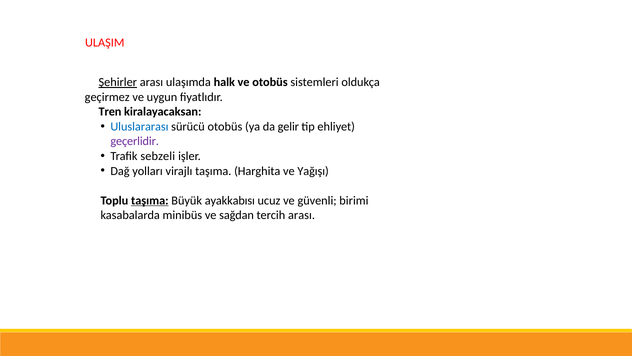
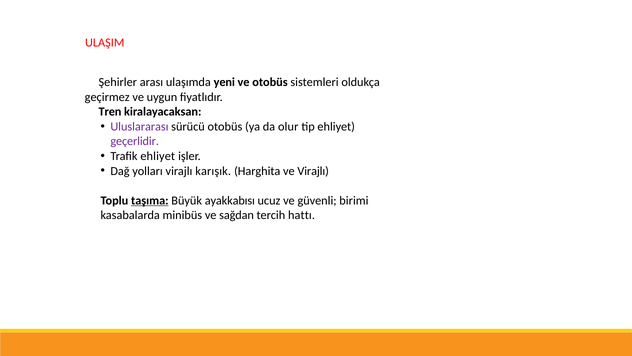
Şehirler underline: present -> none
halk: halk -> yeni
Uluslararası colour: blue -> purple
gelir: gelir -> olur
Trafik sebzeli: sebzeli -> ehliyet
virajlı taşıma: taşıma -> karışık
ve Yağışı: Yağışı -> Virajlı
tercih arası: arası -> hattı
